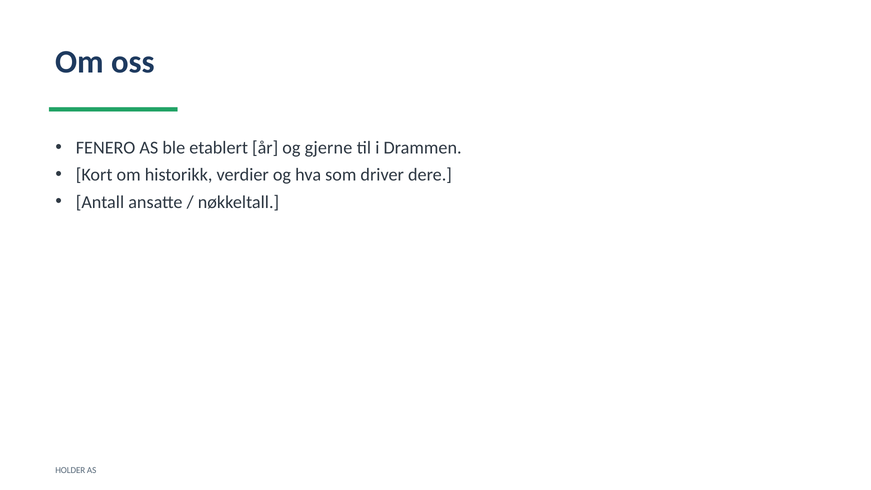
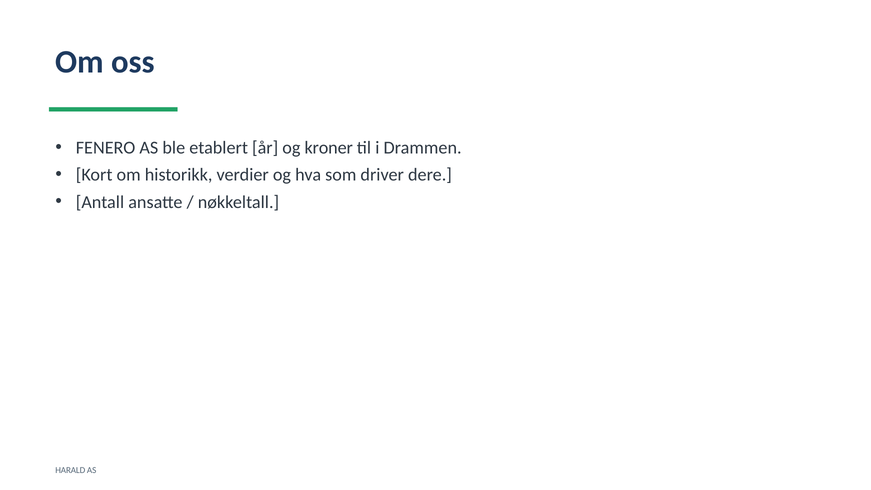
gjerne: gjerne -> kroner
HOLDER: HOLDER -> HARALD
